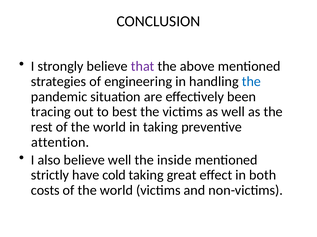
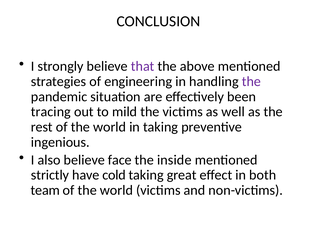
the at (251, 82) colour: blue -> purple
best: best -> mild
attention: attention -> ingenious
believe well: well -> face
costs: costs -> team
